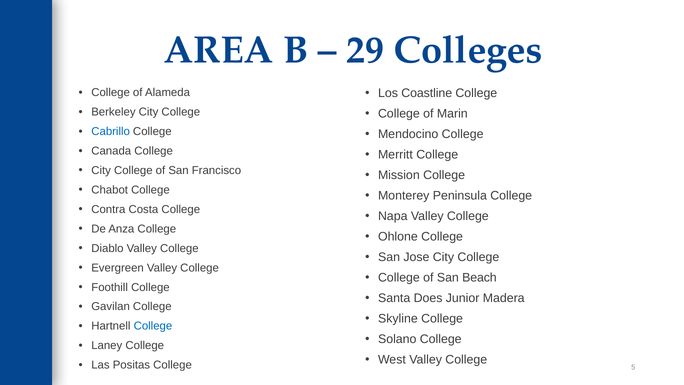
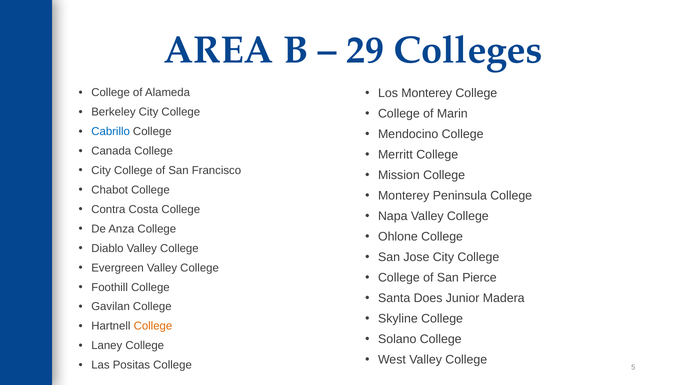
Los Coastline: Coastline -> Monterey
Beach: Beach -> Pierce
College at (153, 326) colour: blue -> orange
